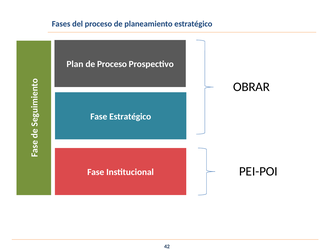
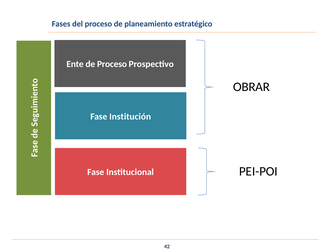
Plan: Plan -> Ente
Fase Estratégico: Estratégico -> Institución
